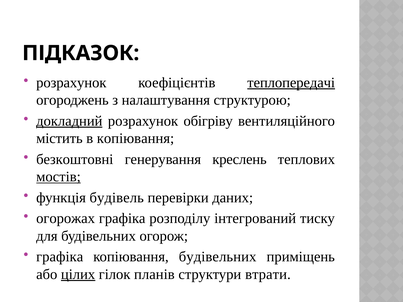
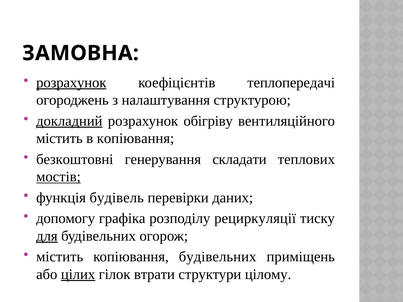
ПІДКАЗОК: ПІДКАЗОК -> ЗАМОВНА
розрахунок at (71, 83) underline: none -> present
теплопередачі underline: present -> none
креслень: креслень -> складати
огорожах: огорожах -> допомогу
інтегрований: інтегрований -> рециркуляції
для underline: none -> present
графіка at (60, 257): графіка -> містить
планів: планів -> втрати
втрати: втрати -> цілому
